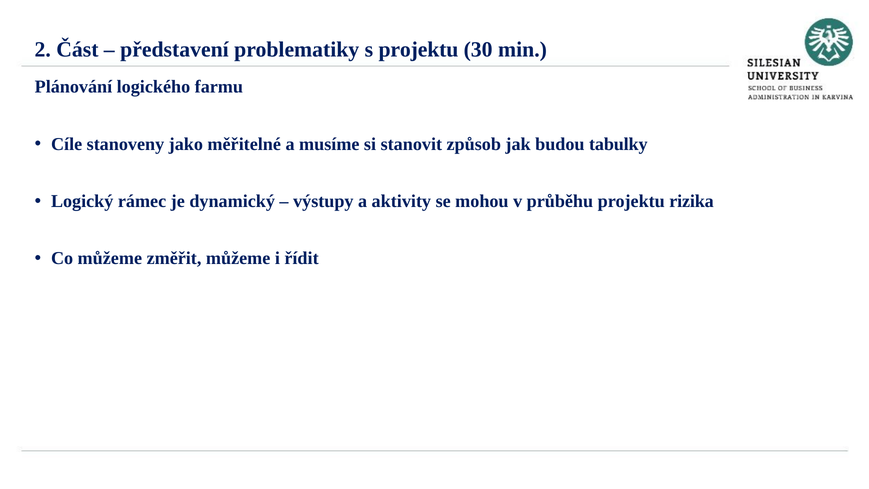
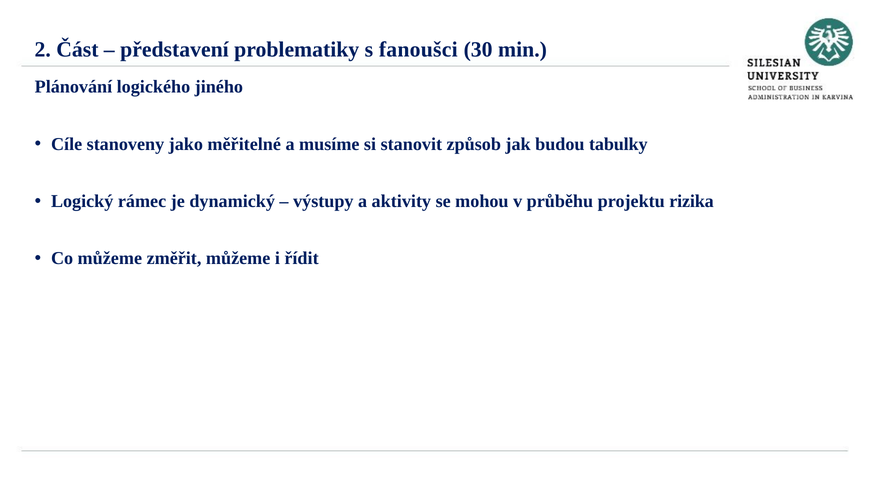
s projektu: projektu -> fanoušci
farmu: farmu -> jiného
